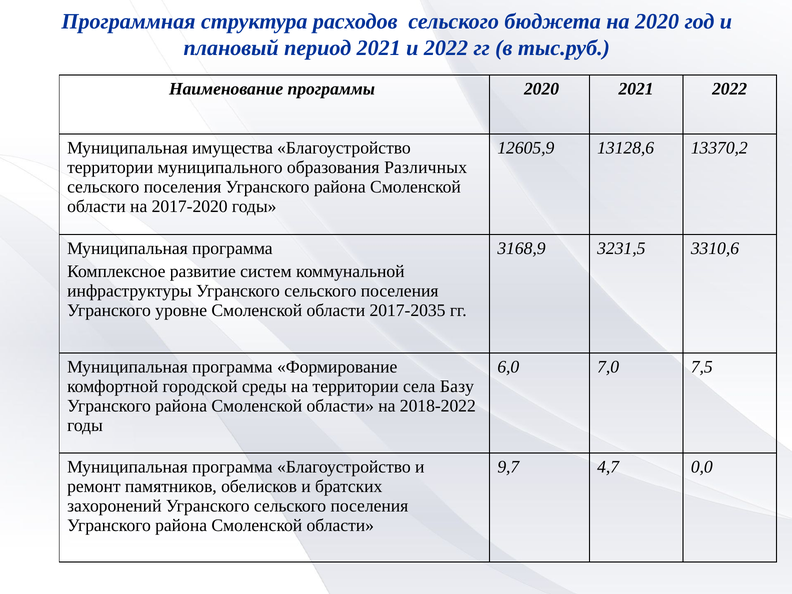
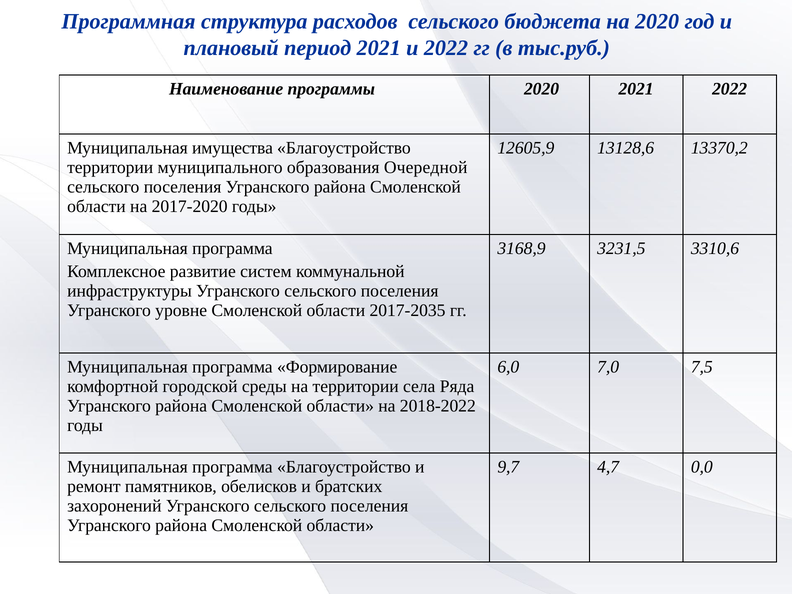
Различных: Различных -> Очередной
Базу: Базу -> Ряда
